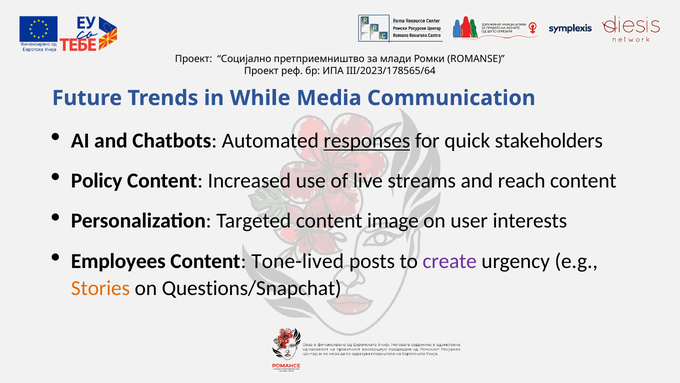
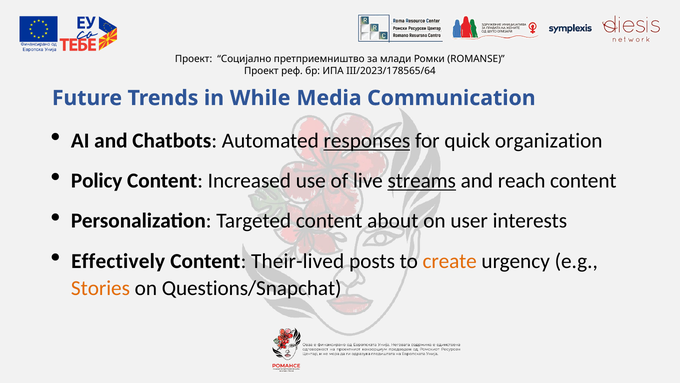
stakeholders: stakeholders -> organization
streams underline: none -> present
image: image -> about
Employees: Employees -> Effectively
Tone-lived: Tone-lived -> Their-lived
create colour: purple -> orange
